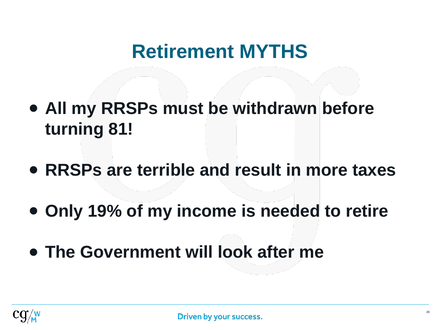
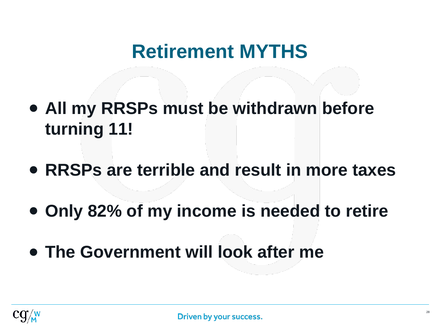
81: 81 -> 11
19%: 19% -> 82%
